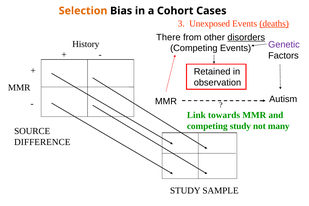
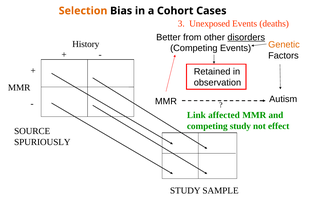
deaths underline: present -> none
There: There -> Better
Genetic colour: purple -> orange
towards: towards -> affected
many: many -> effect
DIFFERENCE: DIFFERENCE -> SPURIOUSLY
